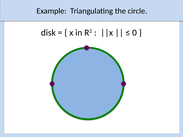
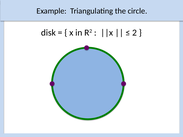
0: 0 -> 2
